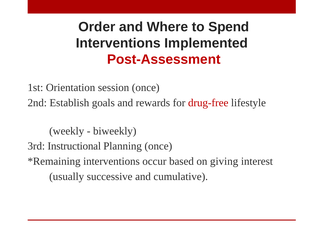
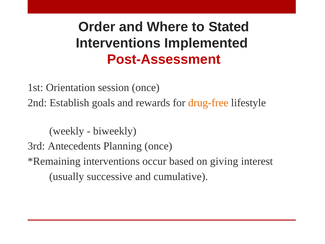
Spend: Spend -> Stated
drug-free colour: red -> orange
Instructional: Instructional -> Antecedents
